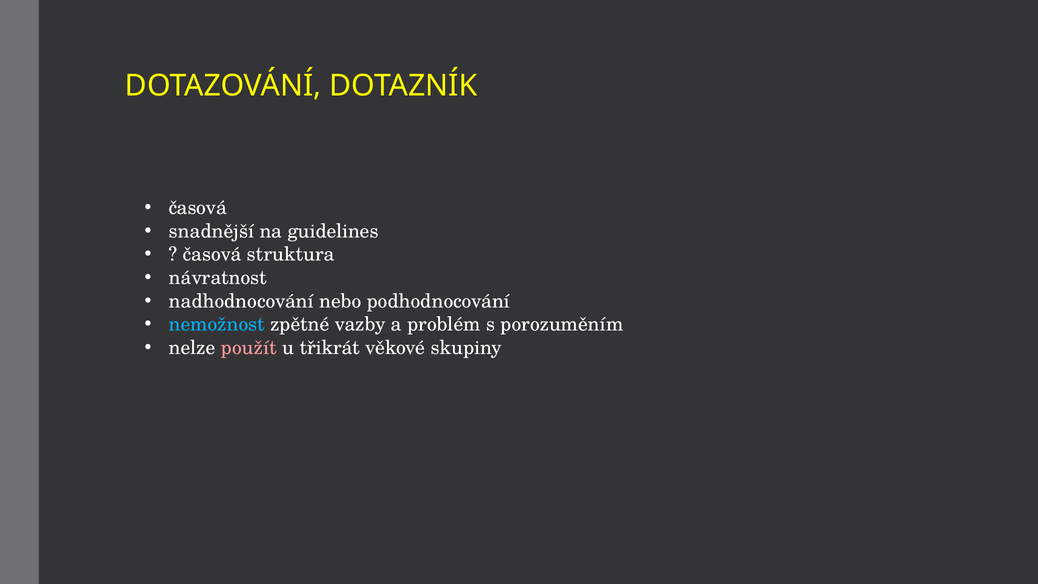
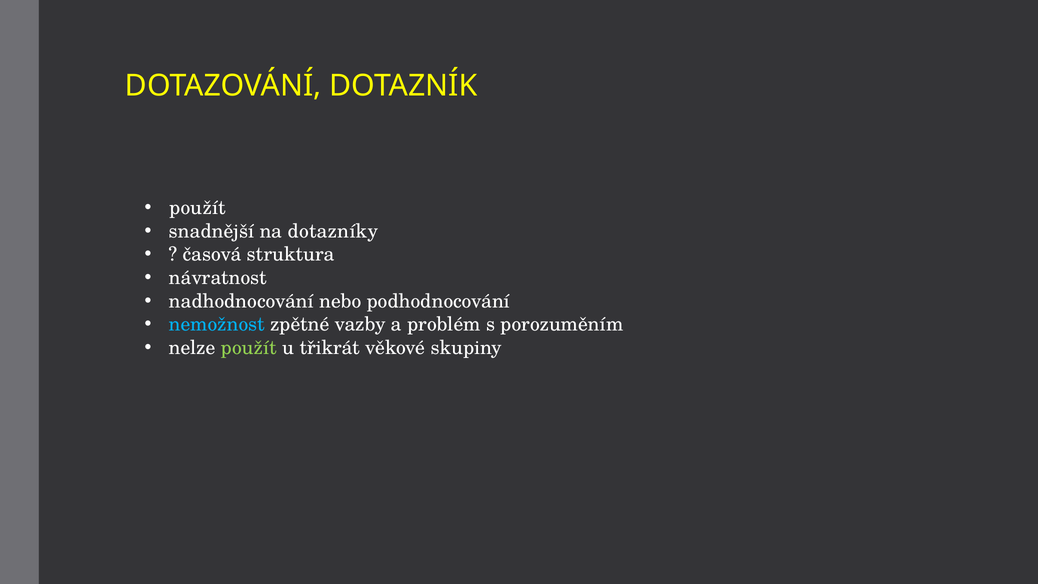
časová at (198, 208): časová -> použít
guidelines: guidelines -> dotazníky
použít at (249, 348) colour: pink -> light green
